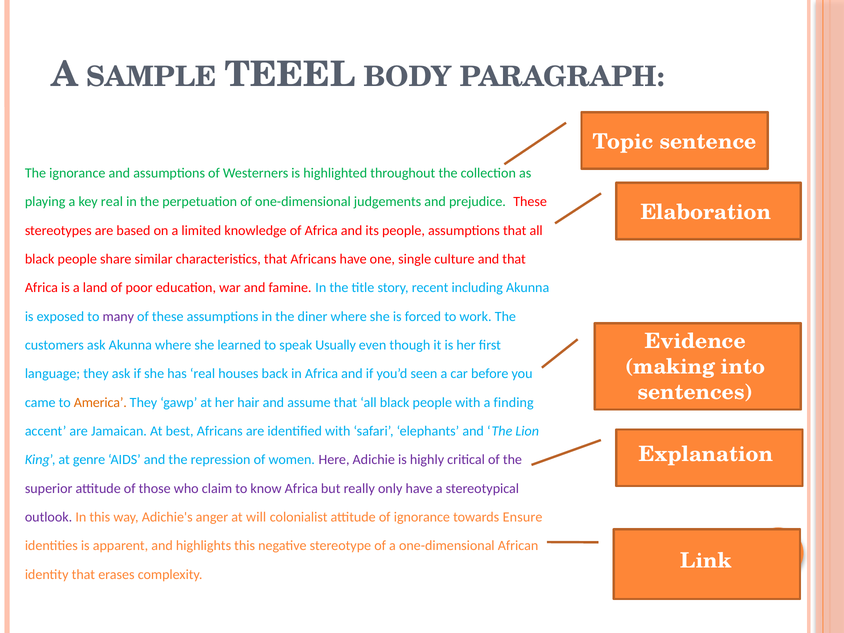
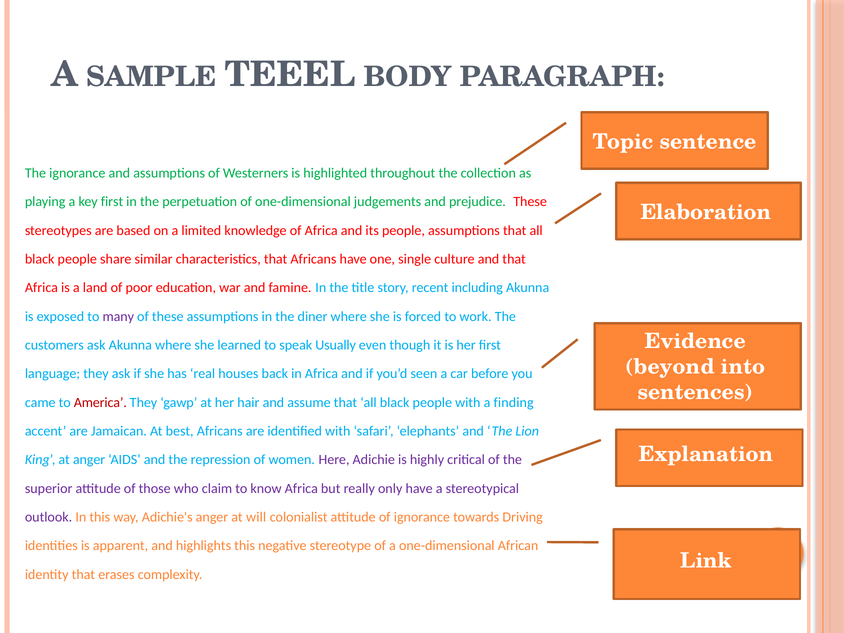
key real: real -> first
making: making -> beyond
America colour: orange -> red
at genre: genre -> anger
Ensure: Ensure -> Driving
